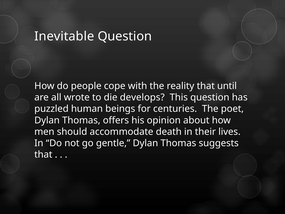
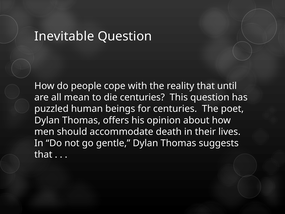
wrote: wrote -> mean
die develops: develops -> centuries
